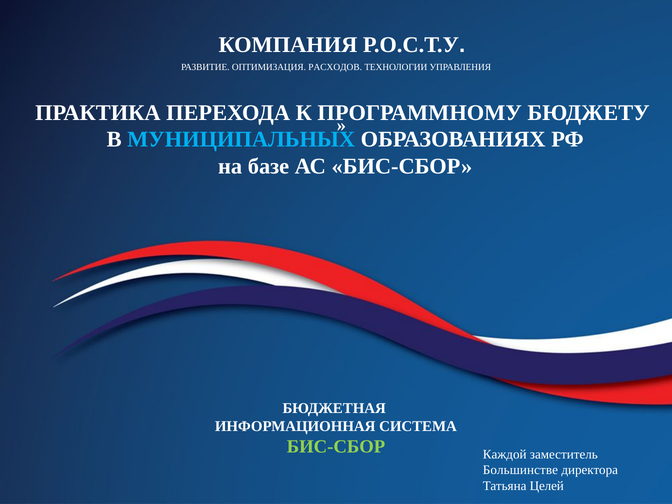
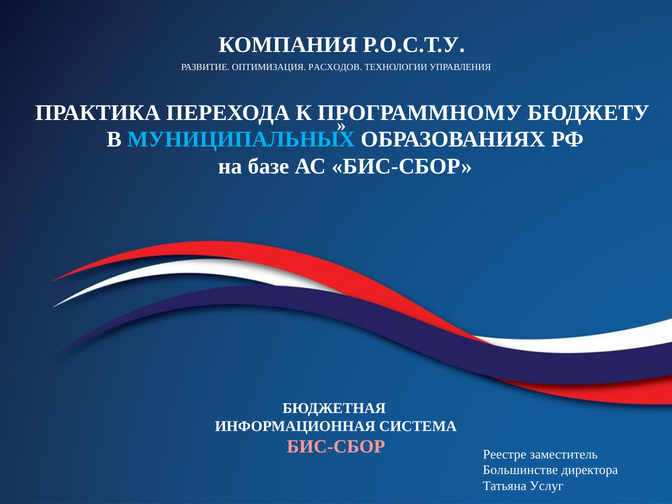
БИС-СБОР at (336, 447) colour: light green -> pink
Каждой: Каждой -> Реестре
Целей: Целей -> Услуг
